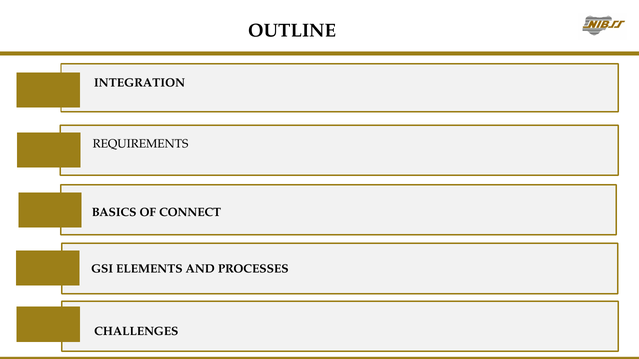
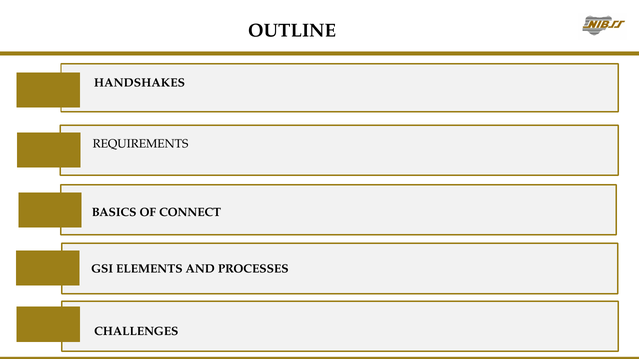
INTEGRATION: INTEGRATION -> HANDSHAKES
